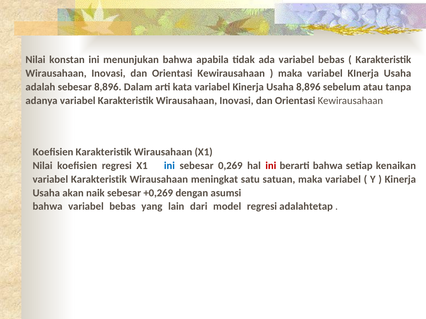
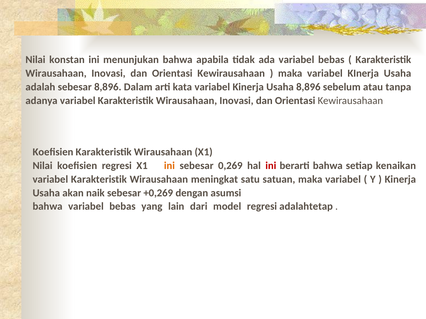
ini at (169, 166) colour: blue -> orange
